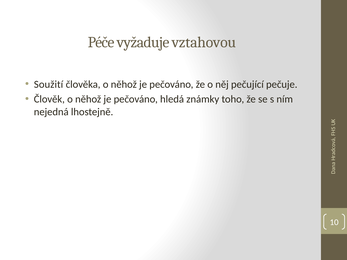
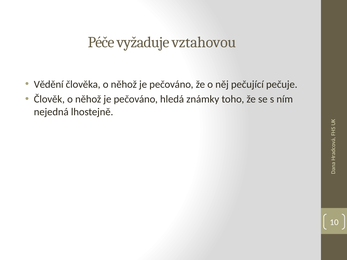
Soužití: Soužití -> Vědění
